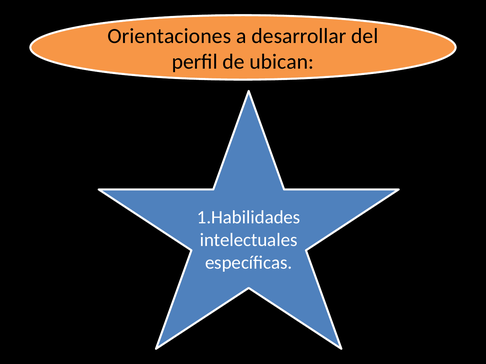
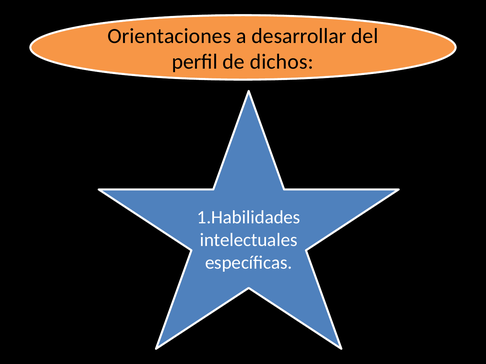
ubican: ubican -> dichos
